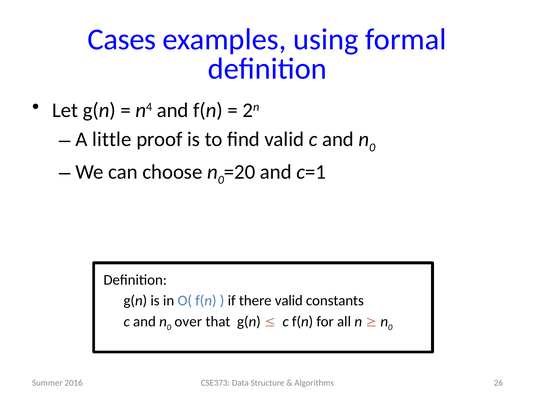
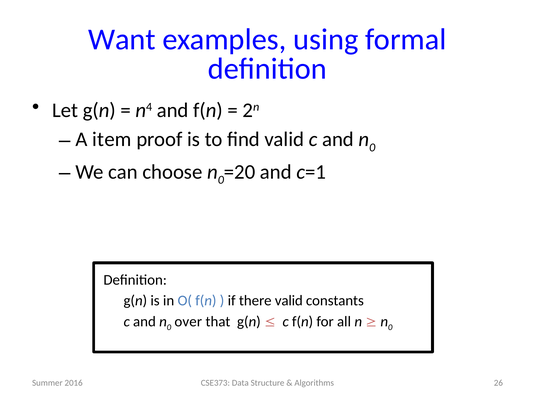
Cases: Cases -> Want
little: little -> item
